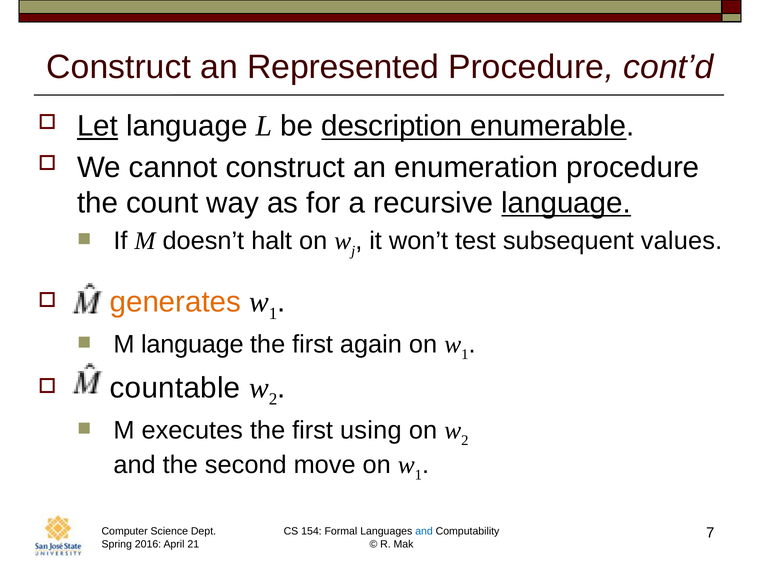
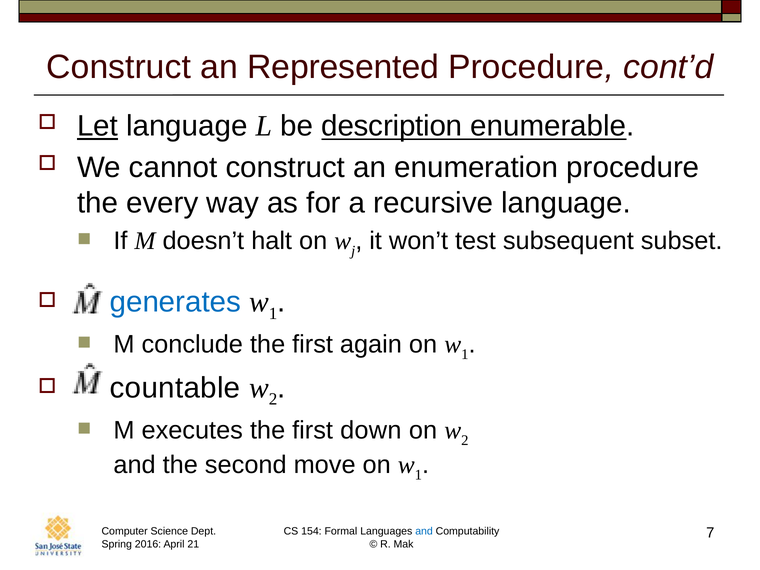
count: count -> every
language at (566, 203) underline: present -> none
values: values -> subset
generates colour: orange -> blue
M language: language -> conclude
using: using -> down
